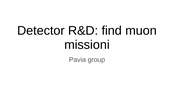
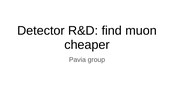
missioni: missioni -> cheaper
